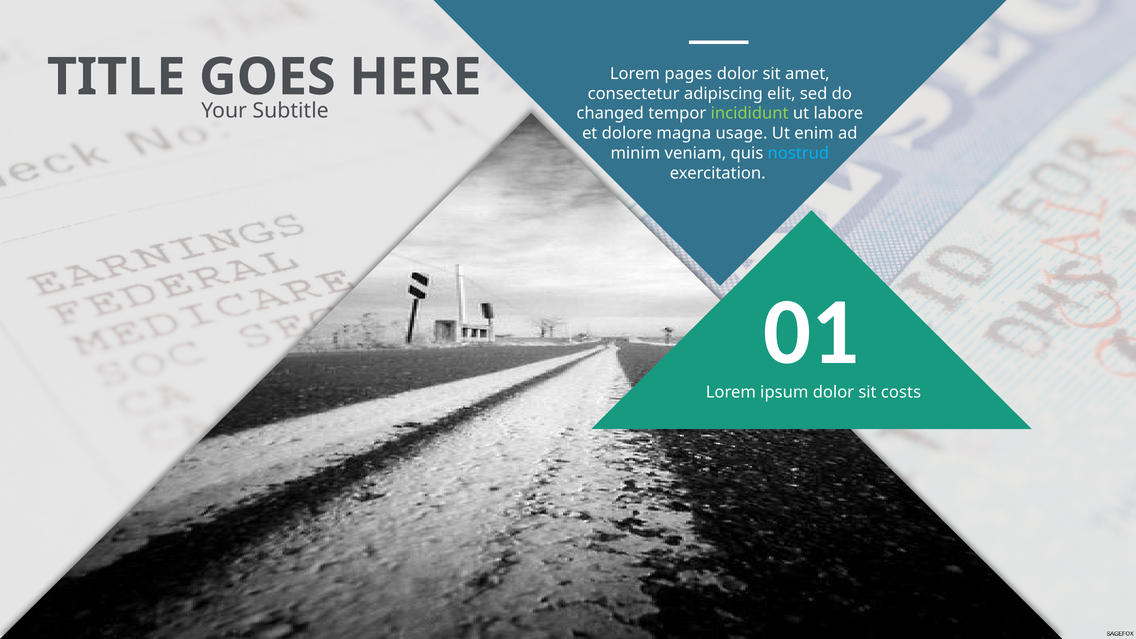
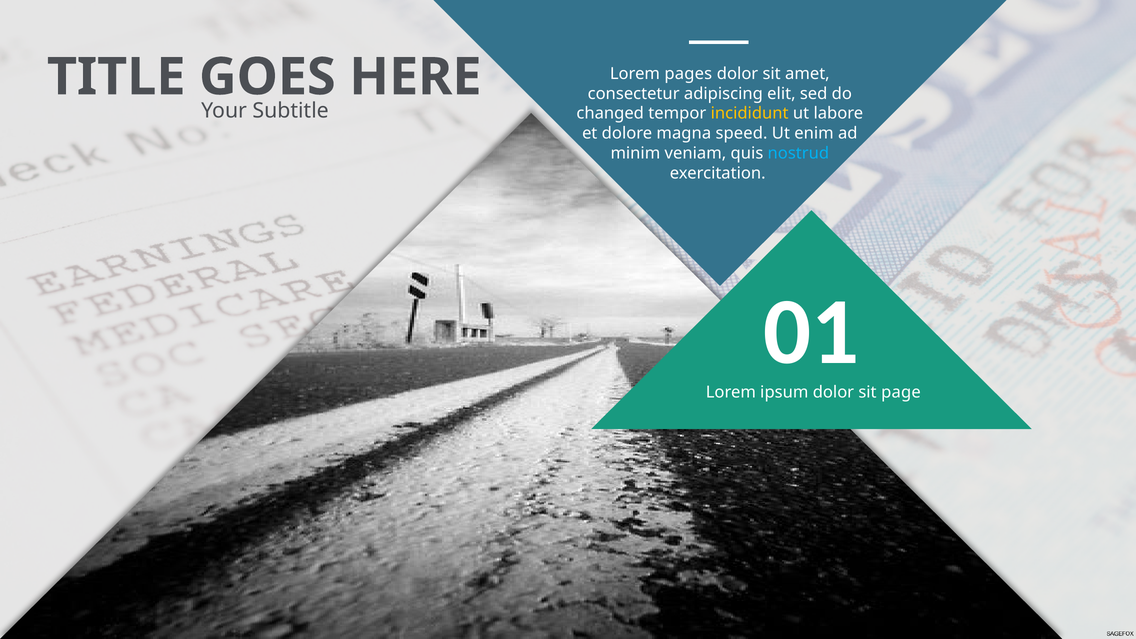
incididunt colour: light green -> yellow
usage: usage -> speed
costs: costs -> page
